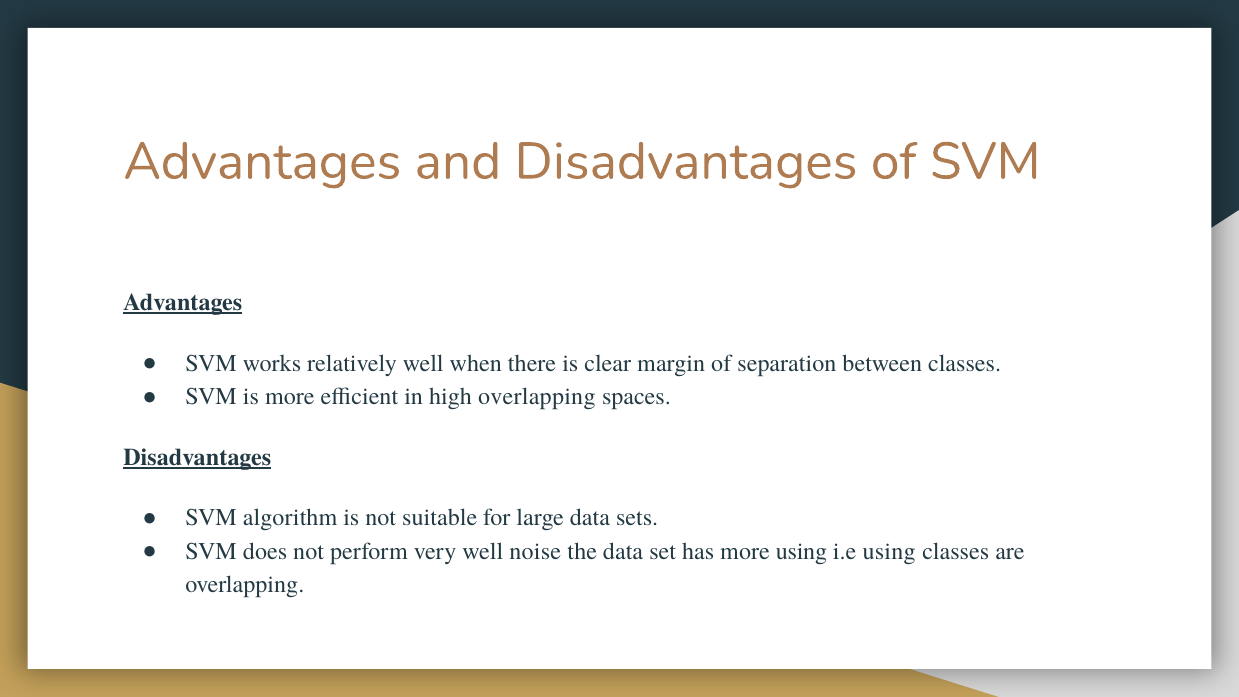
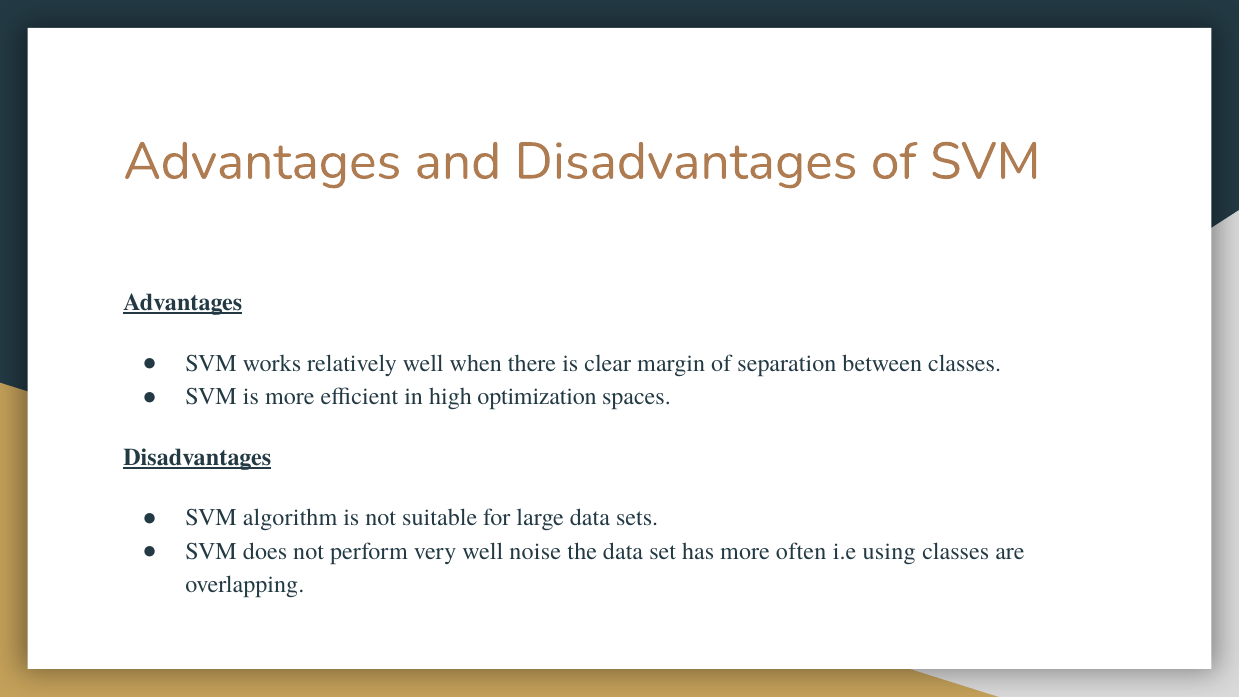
high overlapping: overlapping -> optimization
more using: using -> often
